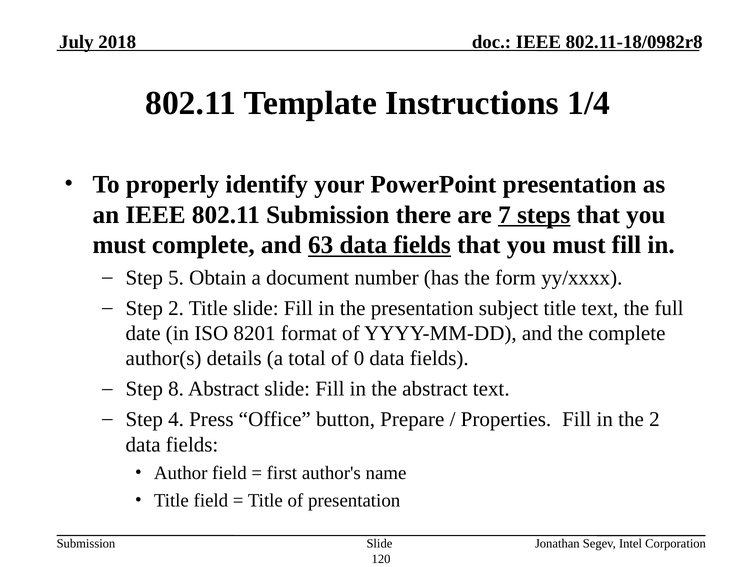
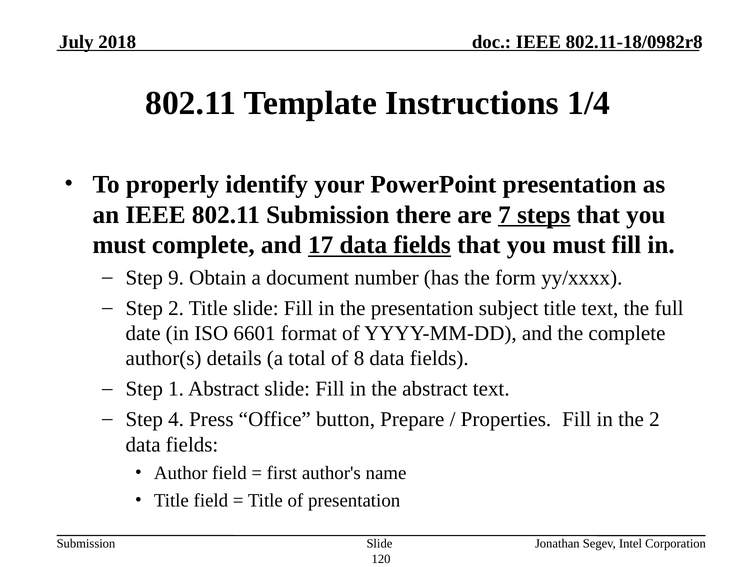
63: 63 -> 17
5: 5 -> 9
8201: 8201 -> 6601
0: 0 -> 8
8: 8 -> 1
